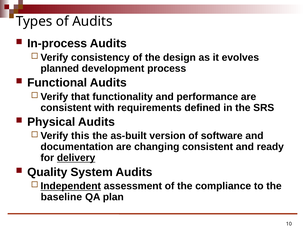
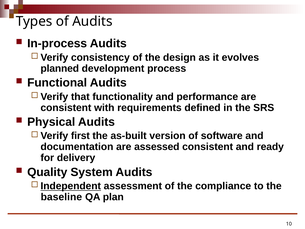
this: this -> first
changing: changing -> assessed
delivery underline: present -> none
